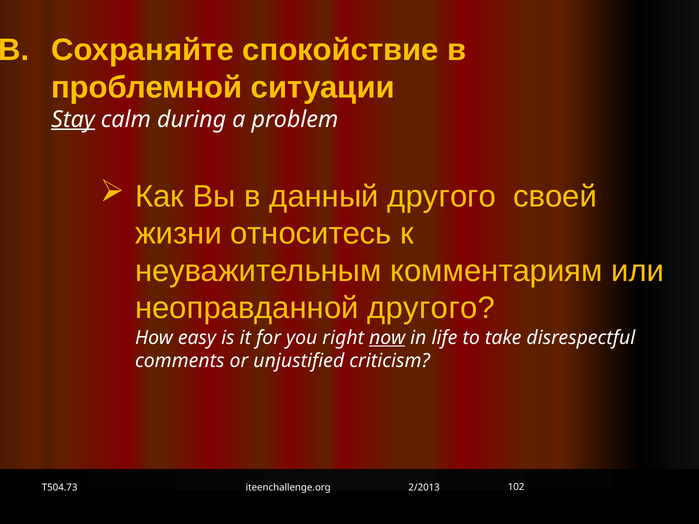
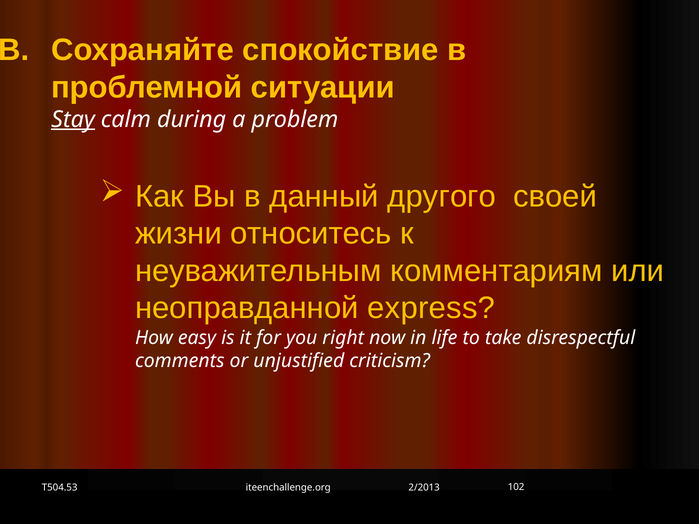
неоправданной другого: другого -> express
now underline: present -> none
T504.73: T504.73 -> T504.53
